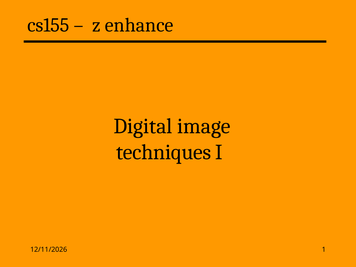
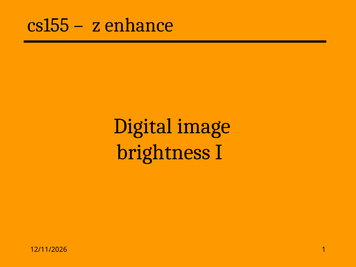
techniques: techniques -> brightness
